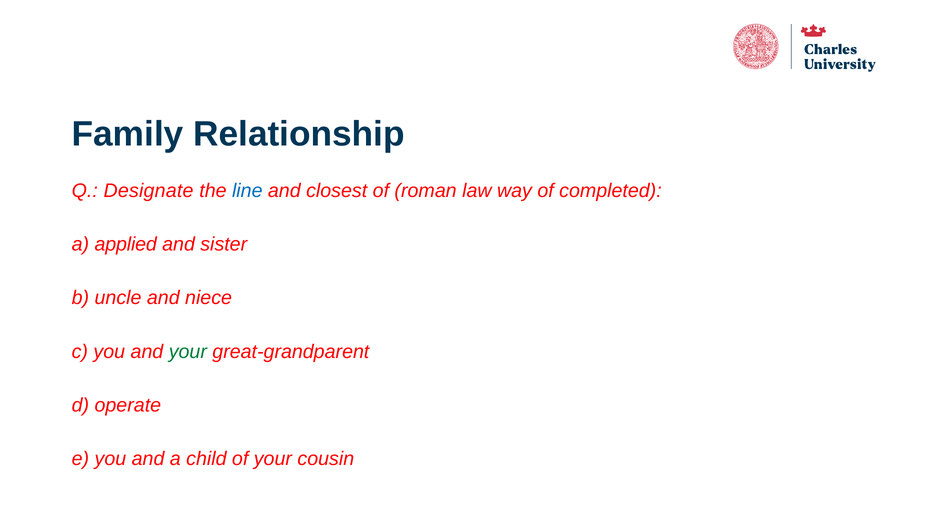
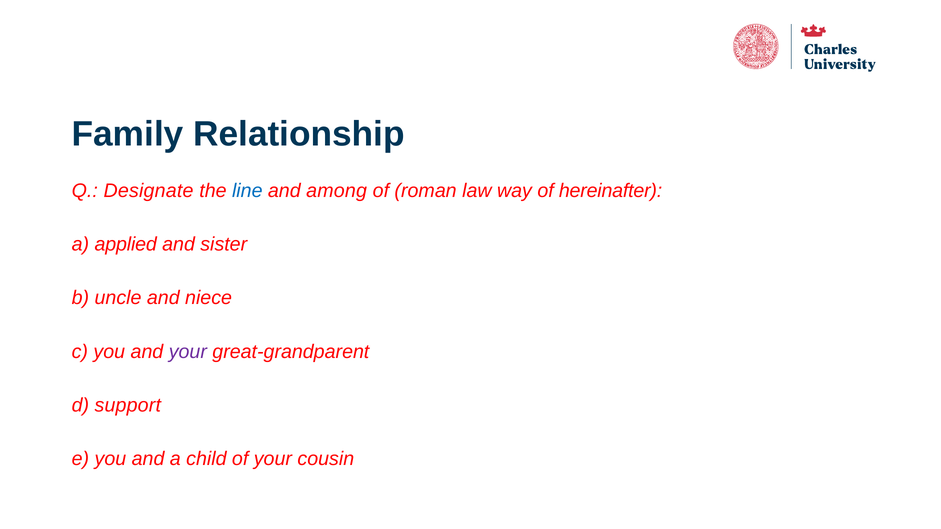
closest: closest -> among
completed: completed -> hereinafter
your at (188, 352) colour: green -> purple
operate: operate -> support
